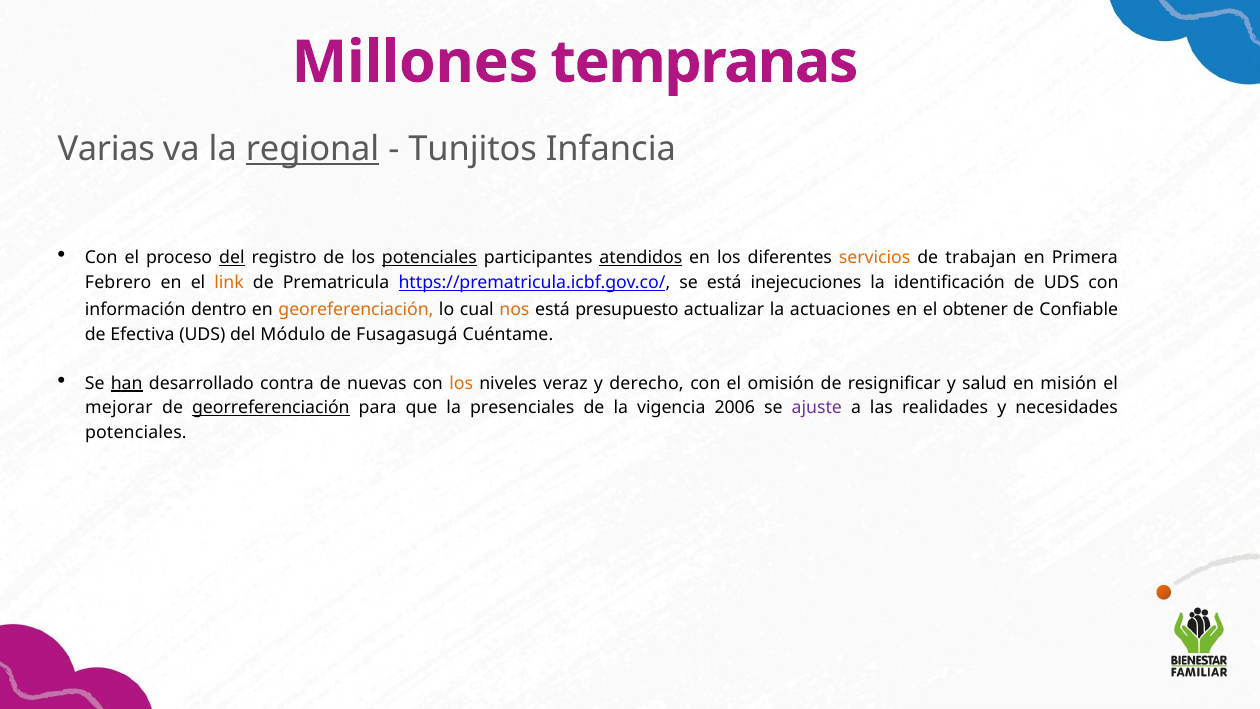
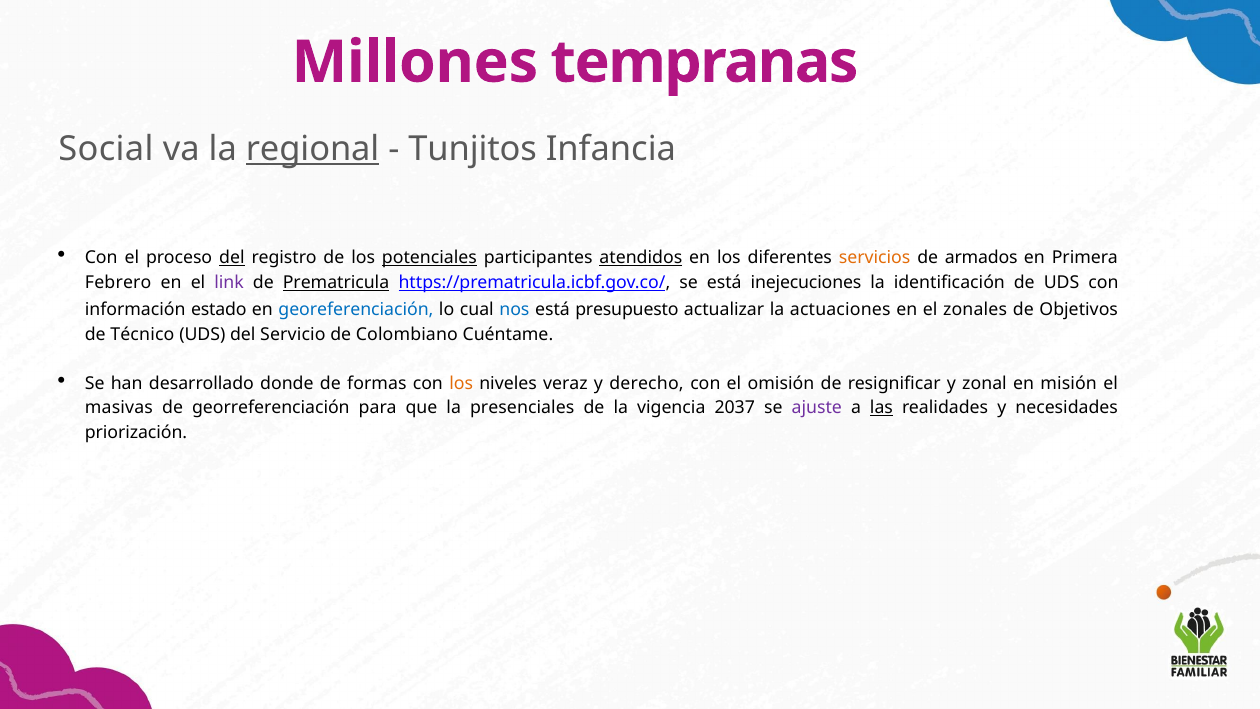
Varias: Varias -> Social
trabajan: trabajan -> armados
link colour: orange -> purple
Prematricula underline: none -> present
dentro: dentro -> estado
georeferenciación colour: orange -> blue
nos colour: orange -> blue
obtener: obtener -> zonales
Confiable: Confiable -> Objetivos
Efectiva: Efectiva -> Técnico
Módulo: Módulo -> Servicio
Fusagasugá: Fusagasugá -> Colombiano
han underline: present -> none
contra: contra -> donde
nuevas: nuevas -> formas
salud: salud -> zonal
mejorar: mejorar -> masivas
georreferenciación underline: present -> none
2006: 2006 -> 2037
las underline: none -> present
potenciales at (136, 432): potenciales -> priorización
